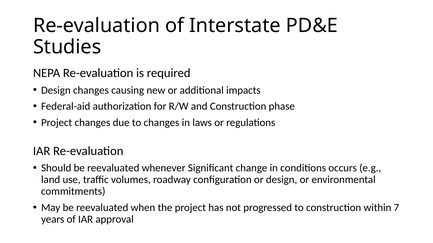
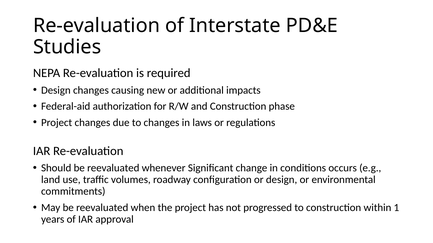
7: 7 -> 1
